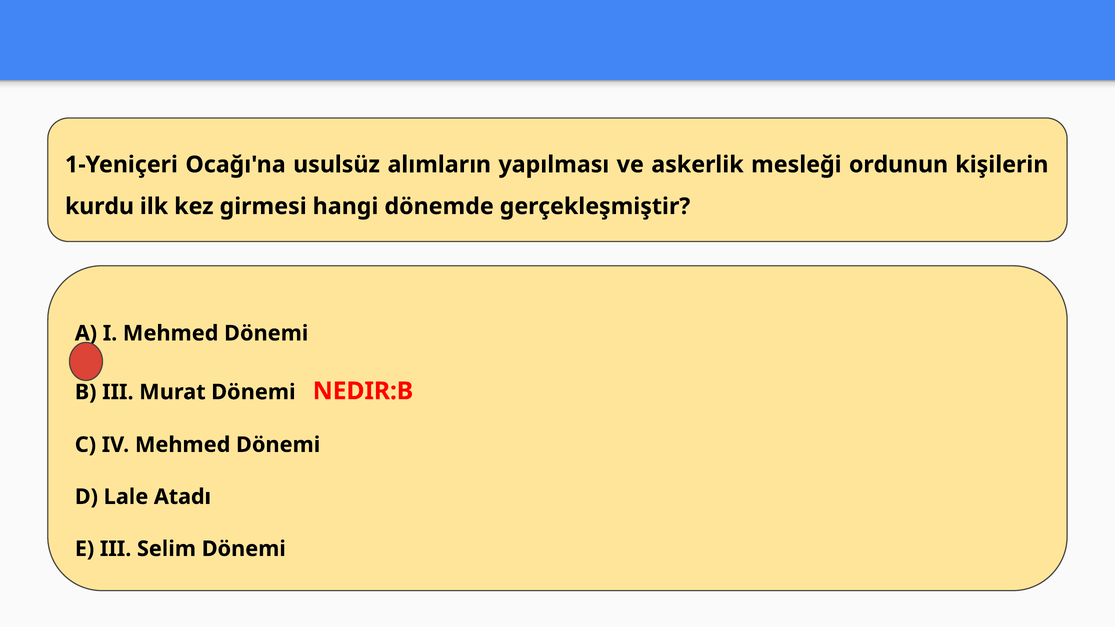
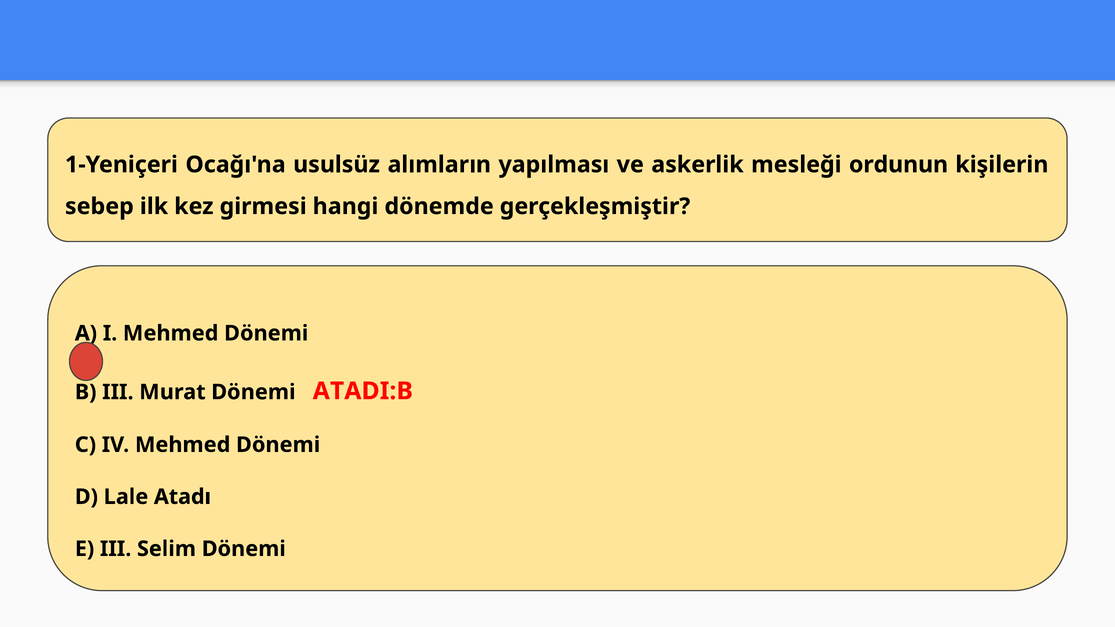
kurdu: kurdu -> sebep
NEDIR:B: NEDIR:B -> ATADI:B
